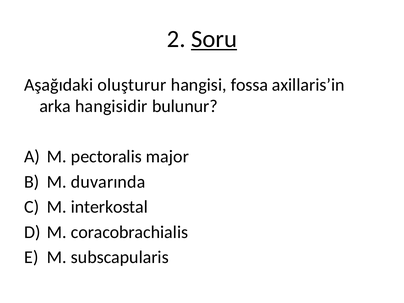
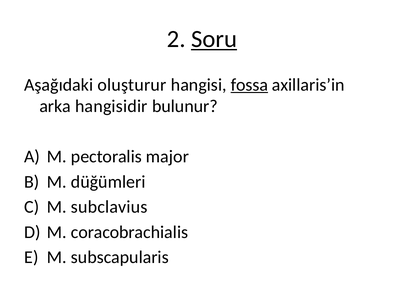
fossa underline: none -> present
duvarında: duvarında -> düğümleri
interkostal: interkostal -> subclavius
